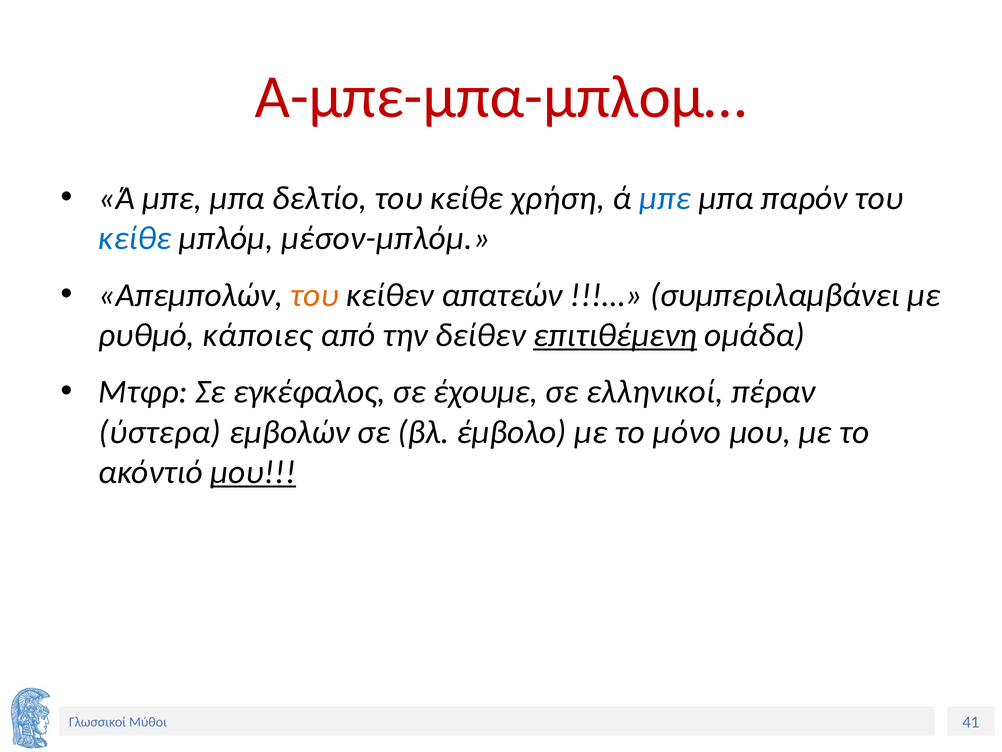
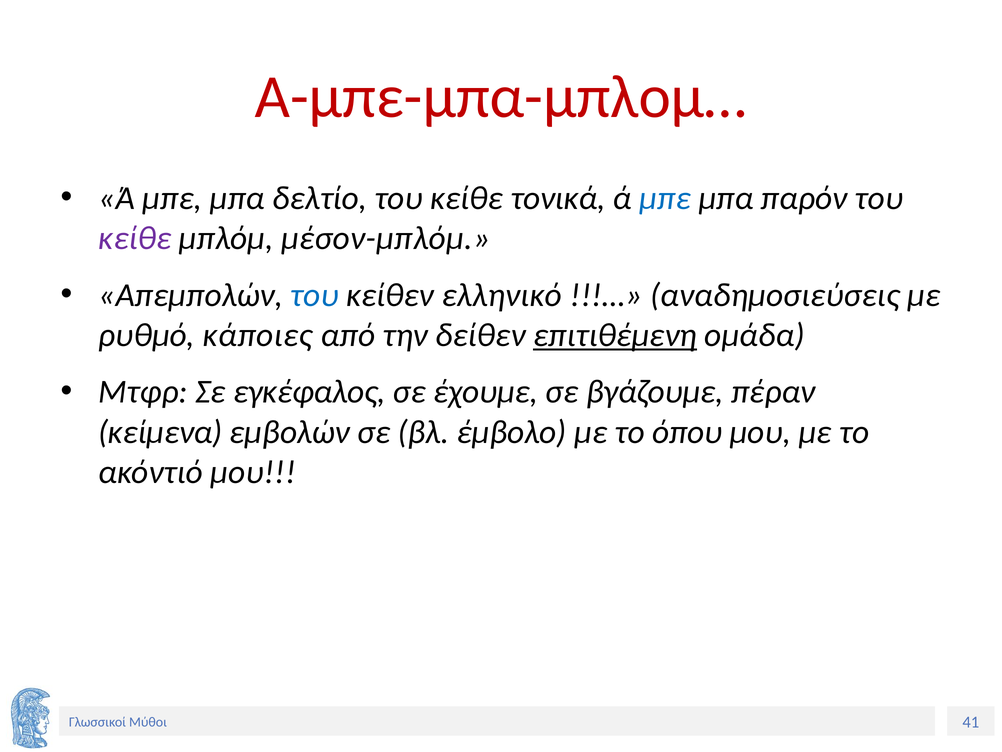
χρήση: χρήση -> τονικά
κείθε at (135, 238) colour: blue -> purple
του at (315, 295) colour: orange -> blue
απατεών: απατεών -> ελληνικό
συμπεριλαμβάνει: συμπεριλαμβάνει -> αναδημοσιεύσεις
ελληνικοί: ελληνικοί -> βγάζουμε
ύστερα: ύστερα -> κείμενα
μόνο: μόνο -> όπου
μου at (253, 472) underline: present -> none
